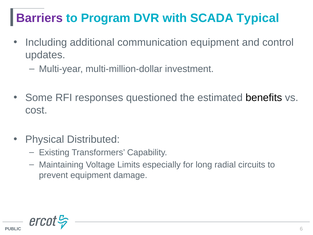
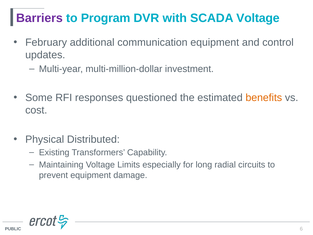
SCADA Typical: Typical -> Voltage
Including: Including -> February
benefits colour: black -> orange
